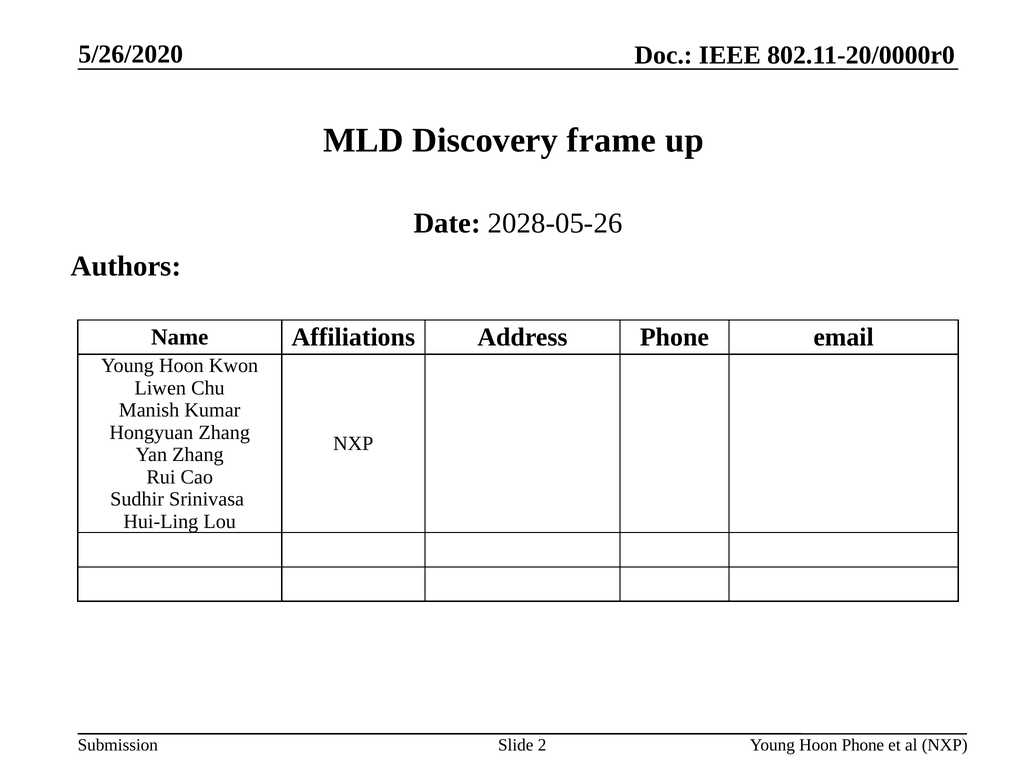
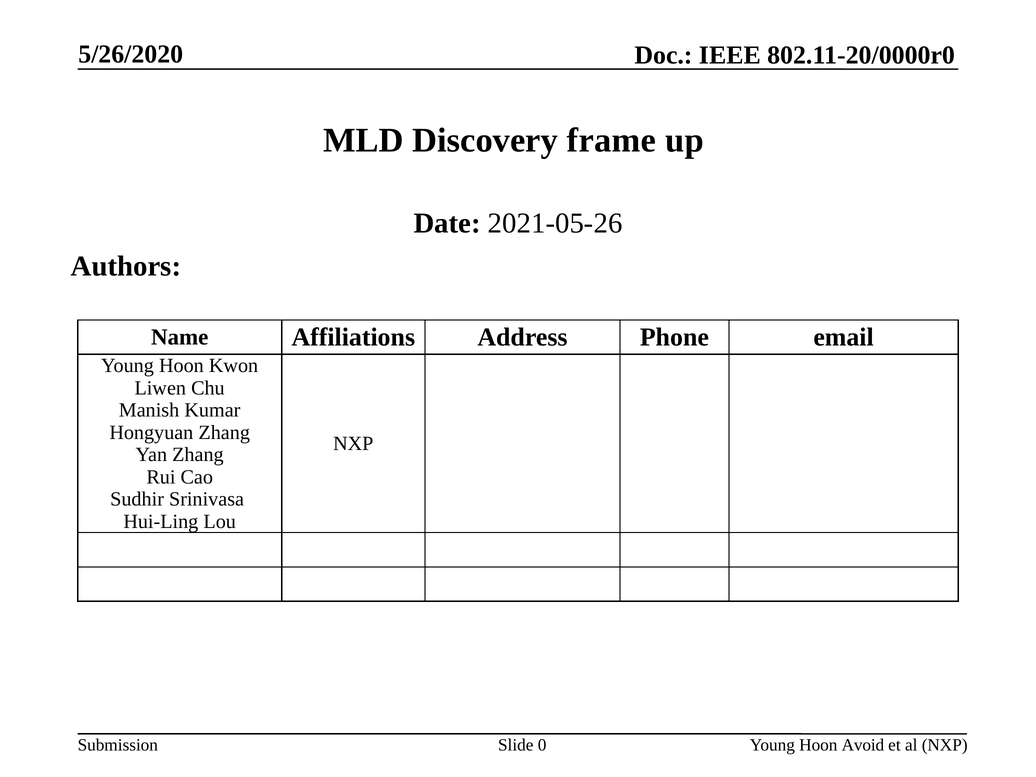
2028-05-26: 2028-05-26 -> 2021-05-26
2: 2 -> 0
Hoon Phone: Phone -> Avoid
